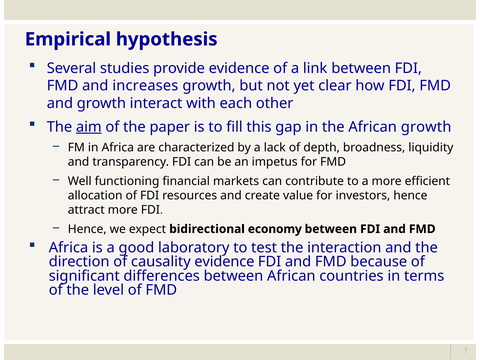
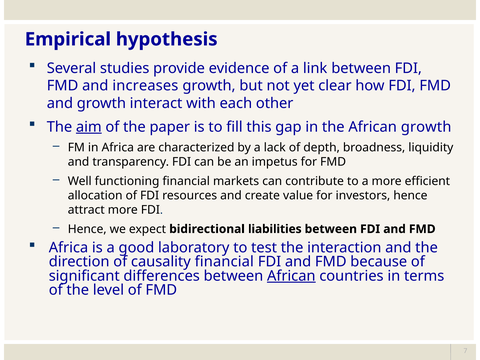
economy: economy -> liabilities
causality evidence: evidence -> financial
African at (291, 276) underline: none -> present
